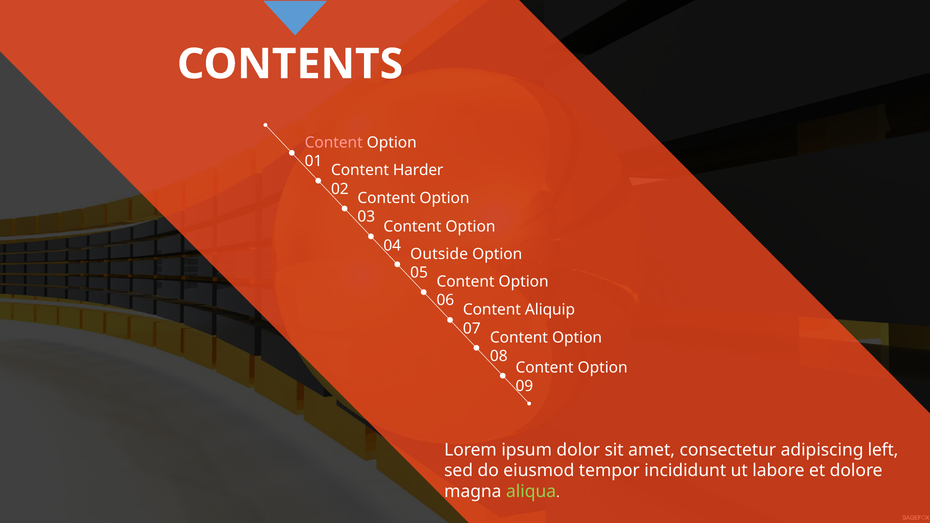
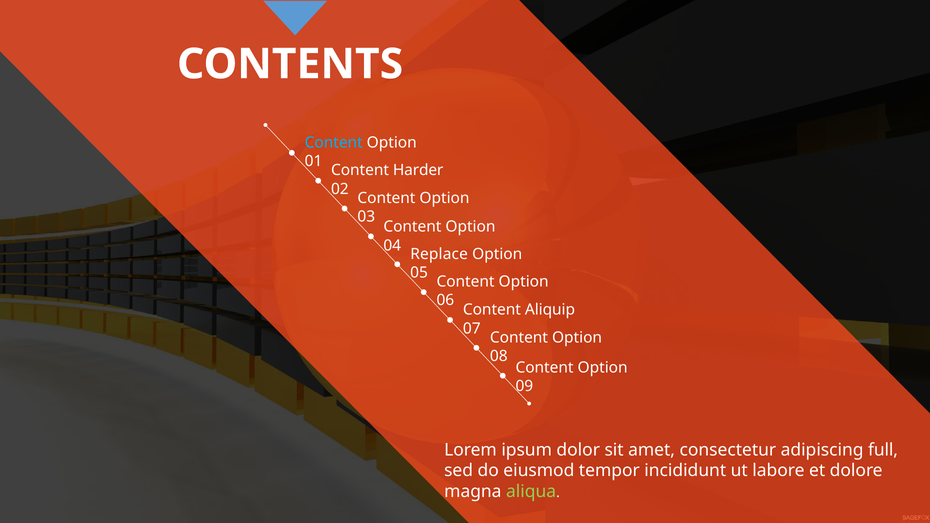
Content at (334, 143) colour: pink -> light blue
Outside: Outside -> Replace
left: left -> full
